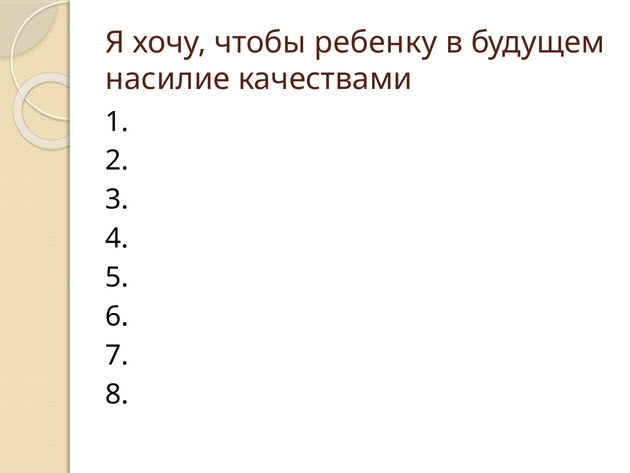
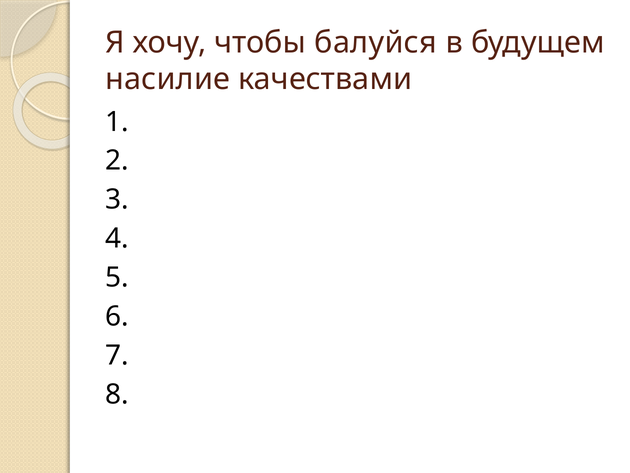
ребенку: ребенку -> балуйся
